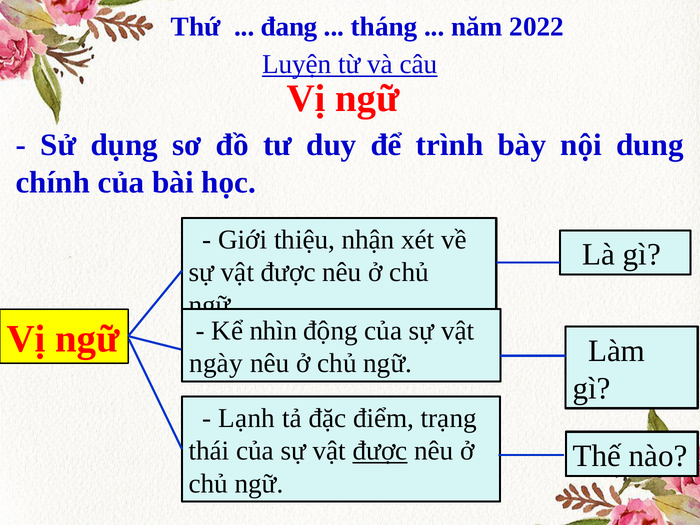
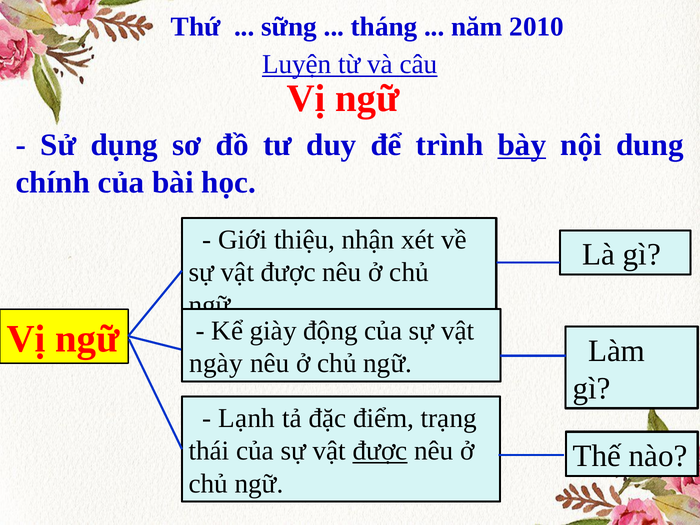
đang: đang -> sững
2022: 2022 -> 2010
bày underline: none -> present
nhìn: nhìn -> giày
